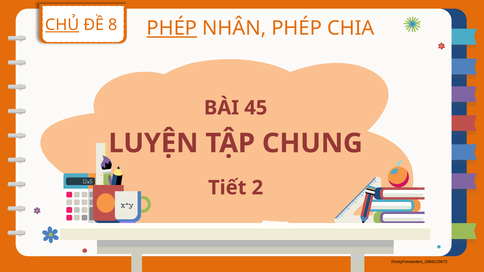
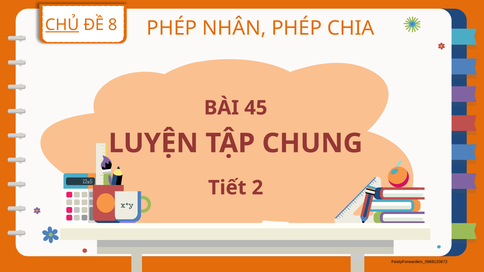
PHÉP at (172, 28) underline: present -> none
